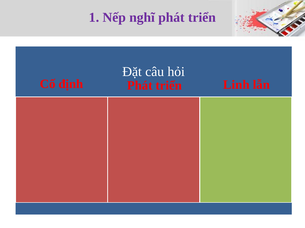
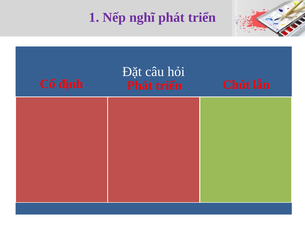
Linh: Linh -> Chút
